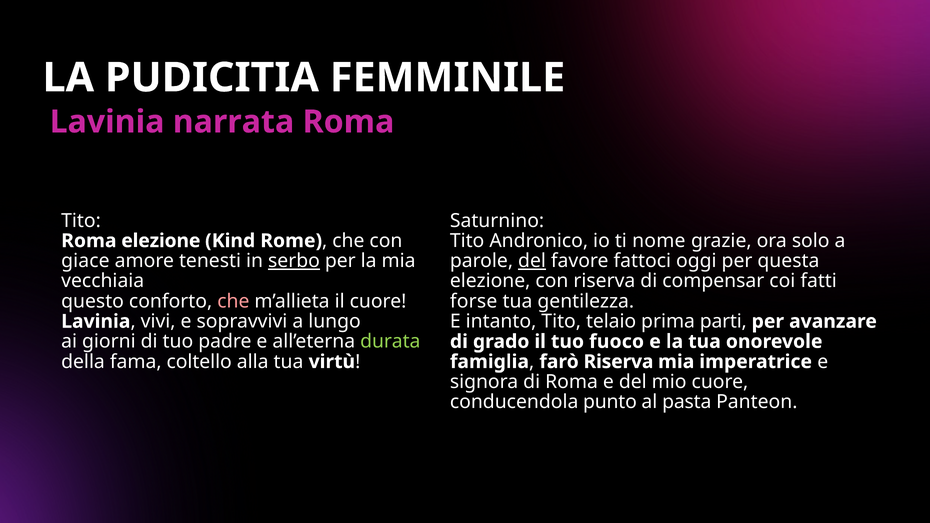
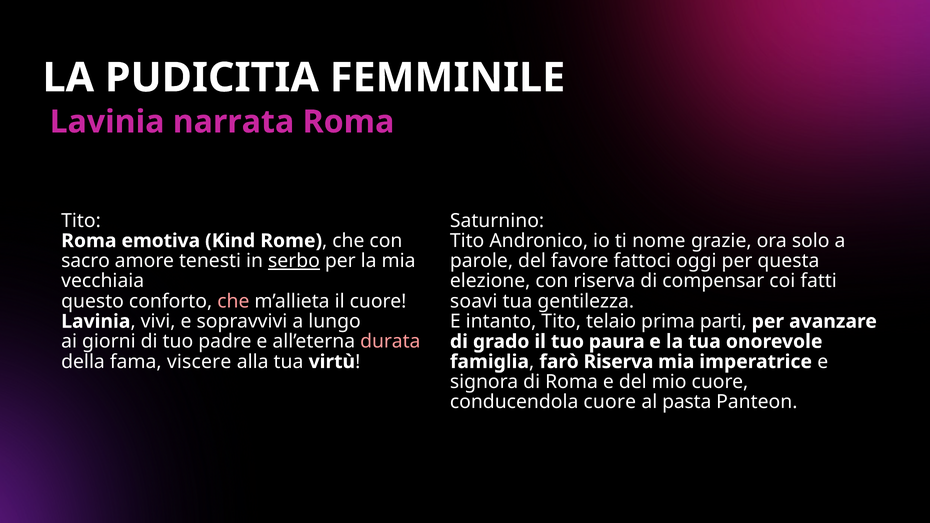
Roma elezione: elezione -> emotiva
giace: giace -> sacro
del at (532, 261) underline: present -> none
forse: forse -> soavi
durata colour: light green -> pink
fuoco: fuoco -> paura
coltello: coltello -> viscere
conducendola punto: punto -> cuore
